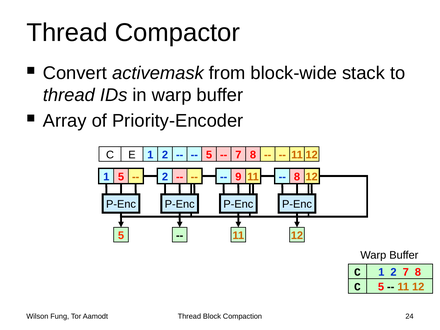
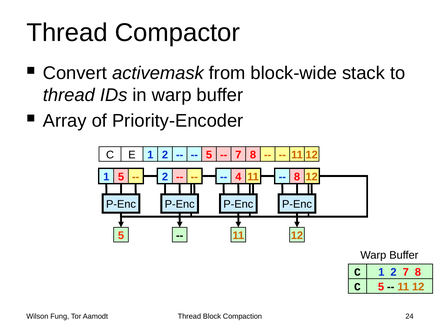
9: 9 -> 4
